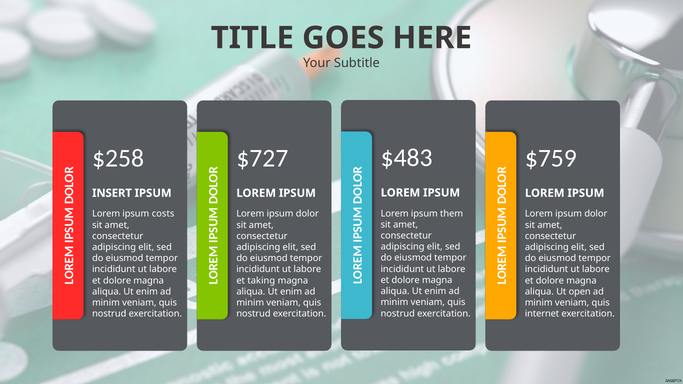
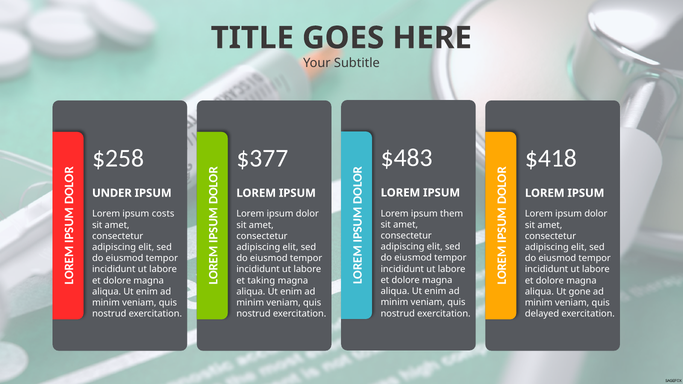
$727: $727 -> $377
$759: $759 -> $418
INSERT: INSERT -> UNDER
open: open -> gone
internet: internet -> delayed
